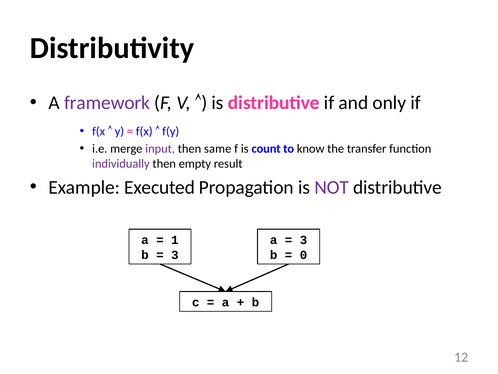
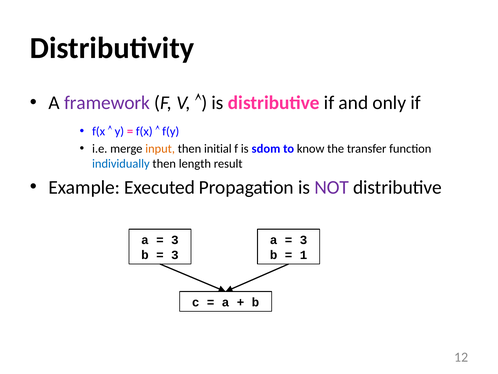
input colour: purple -> orange
same: same -> initial
count: count -> sdom
individually colour: purple -> blue
empty: empty -> length
1 at (175, 240): 1 -> 3
0: 0 -> 1
